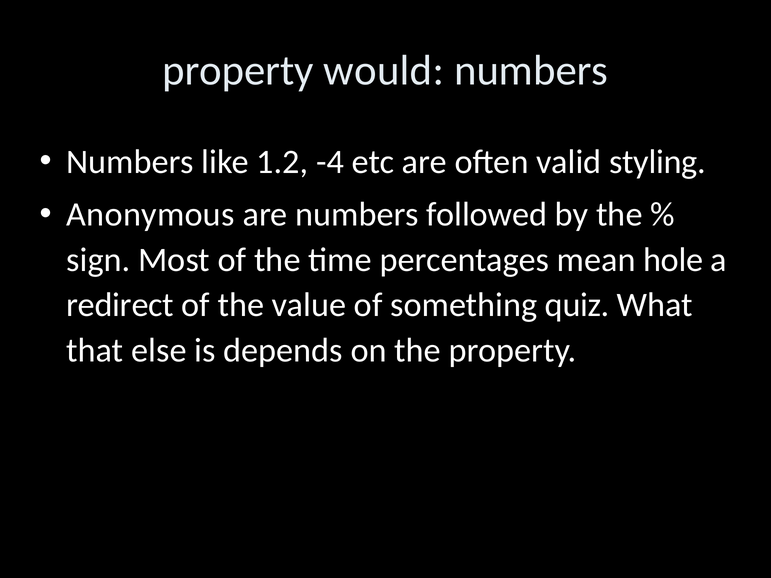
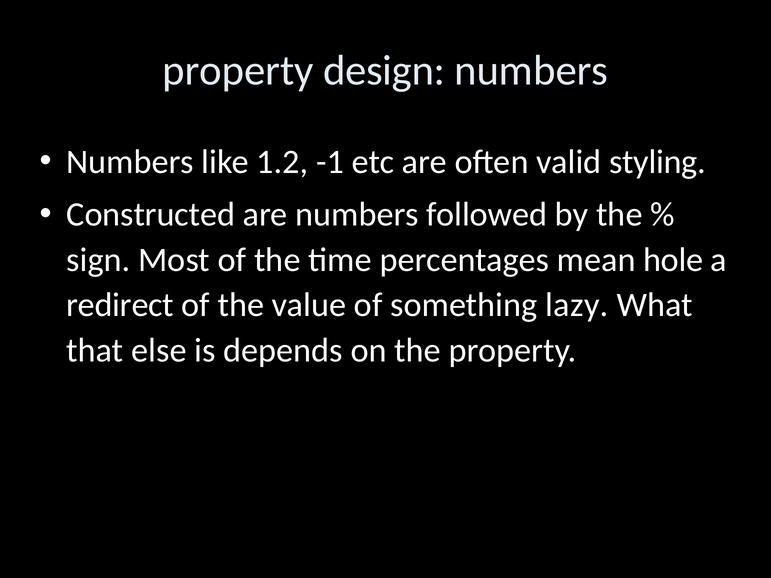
would: would -> design
-4: -4 -> -1
Anonymous: Anonymous -> Constructed
quiz: quiz -> lazy
